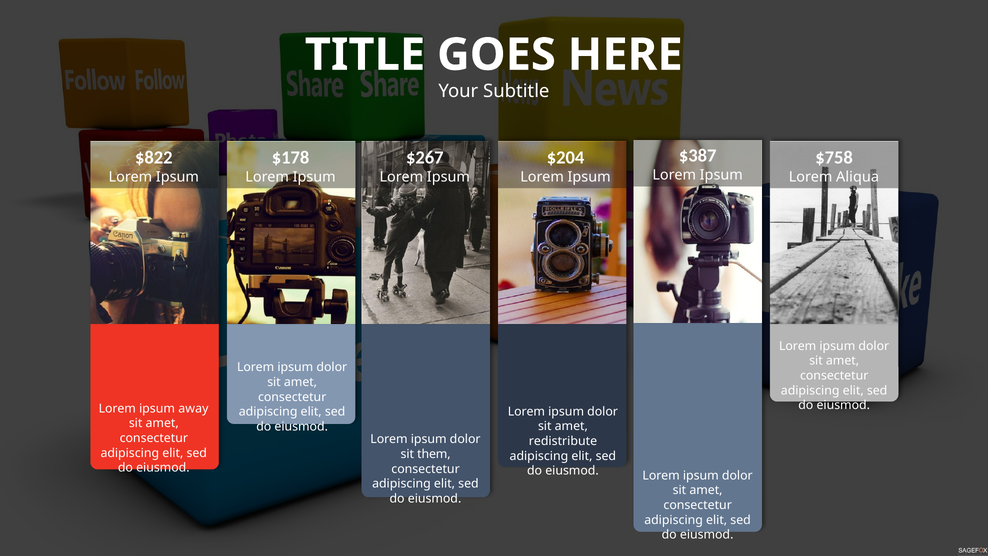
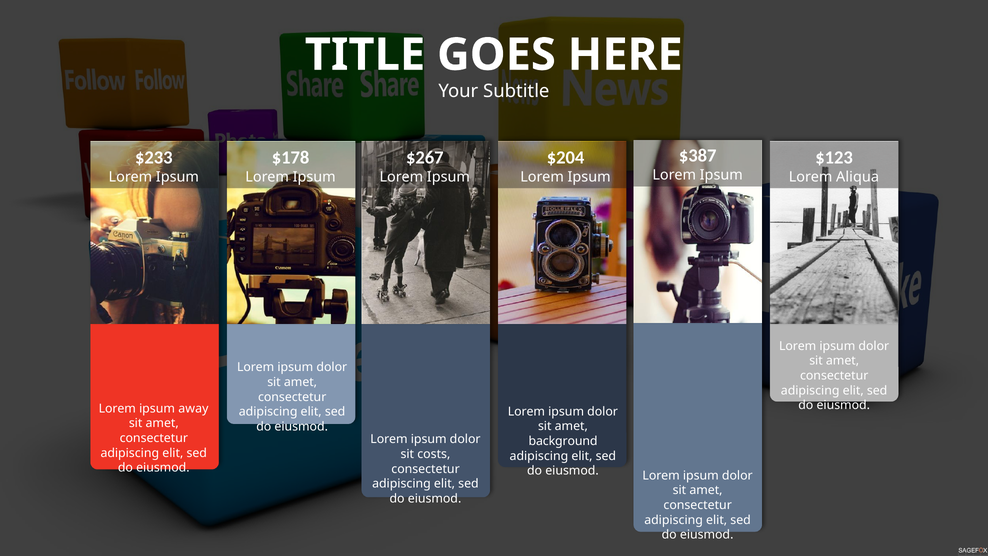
$822: $822 -> $233
$758: $758 -> $123
redistribute: redistribute -> background
them: them -> costs
